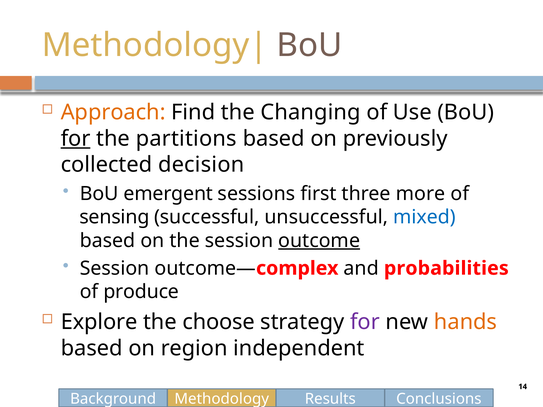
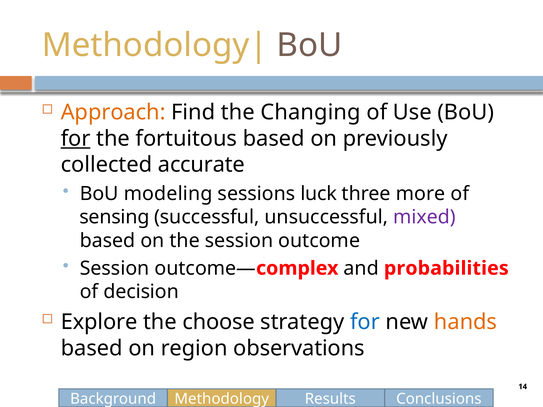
partitions: partitions -> fortuitous
decision: decision -> accurate
emergent: emergent -> modeling
first: first -> luck
mixed colour: blue -> purple
outcome underline: present -> none
produce: produce -> decision
for at (365, 322) colour: purple -> blue
independent: independent -> observations
